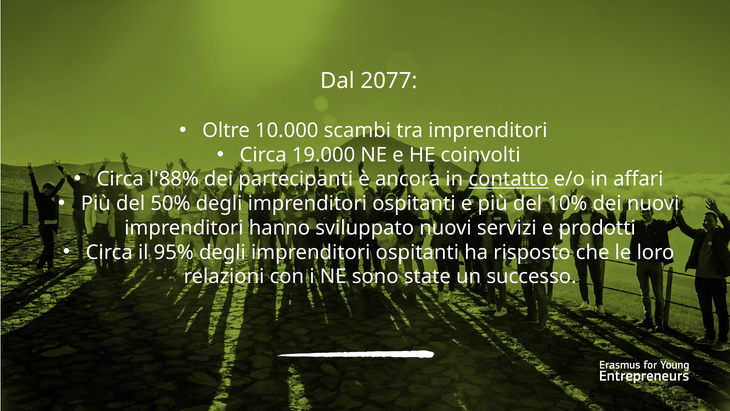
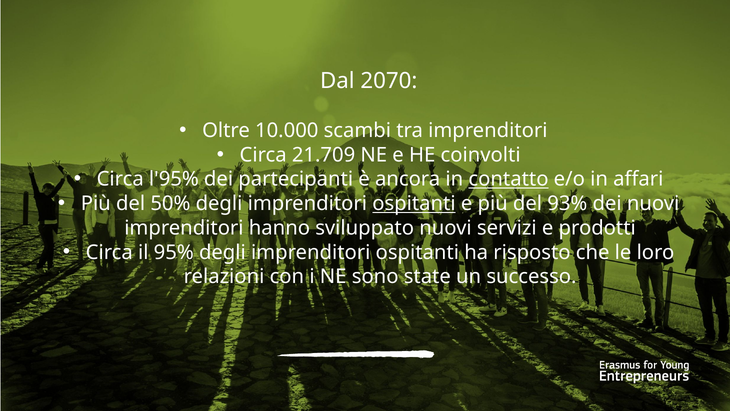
2077: 2077 -> 2070
19.000: 19.000 -> 21.709
l'88%: l'88% -> l'95%
ospitanti at (414, 203) underline: none -> present
10%: 10% -> 93%
